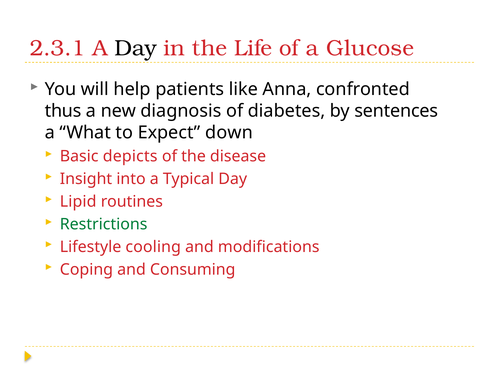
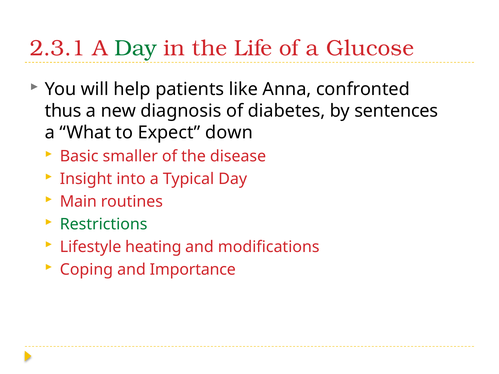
Day at (136, 48) colour: black -> green
depicts: depicts -> smaller
Lipid: Lipid -> Main
cooling: cooling -> heating
Consuming: Consuming -> Importance
